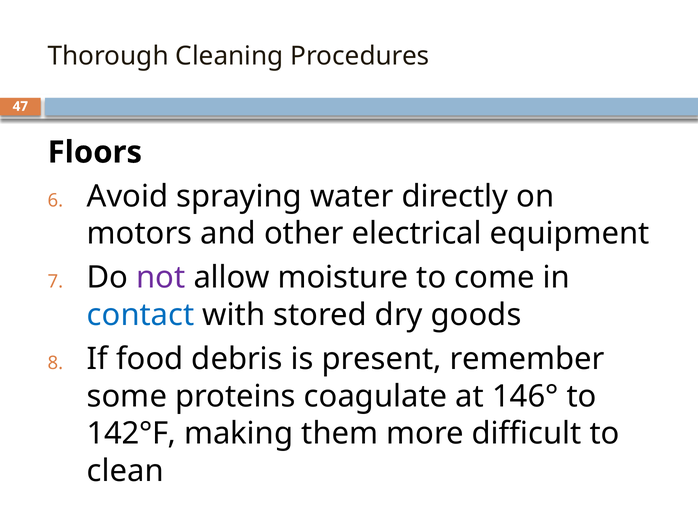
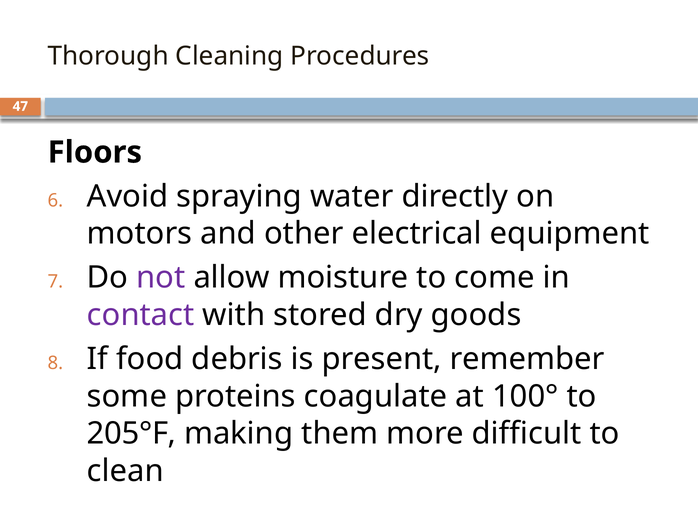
contact colour: blue -> purple
146°: 146° -> 100°
142°F: 142°F -> 205°F
